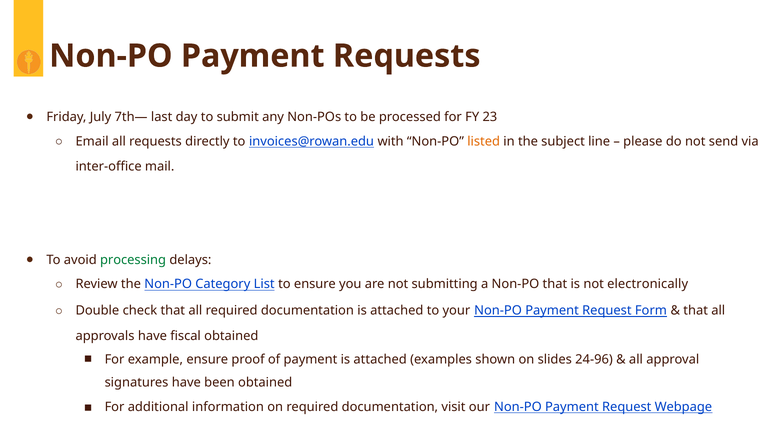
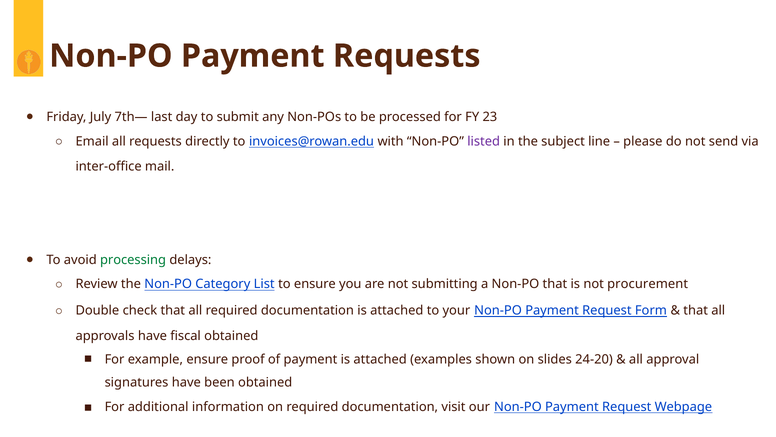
listed colour: orange -> purple
electronically: electronically -> procurement
24-96: 24-96 -> 24-20
